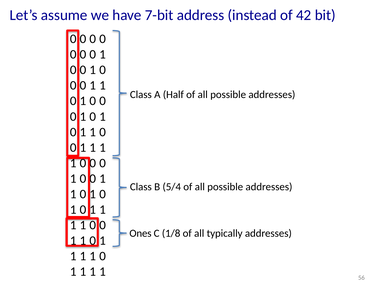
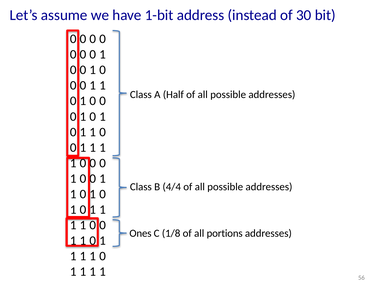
7-bit: 7-bit -> 1-bit
42: 42 -> 30
5/4: 5/4 -> 4/4
typically: typically -> portions
